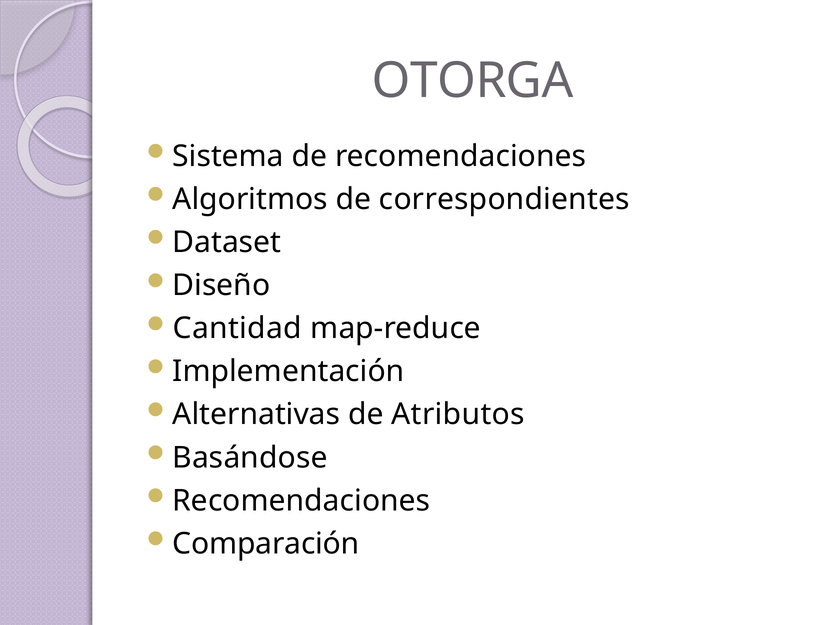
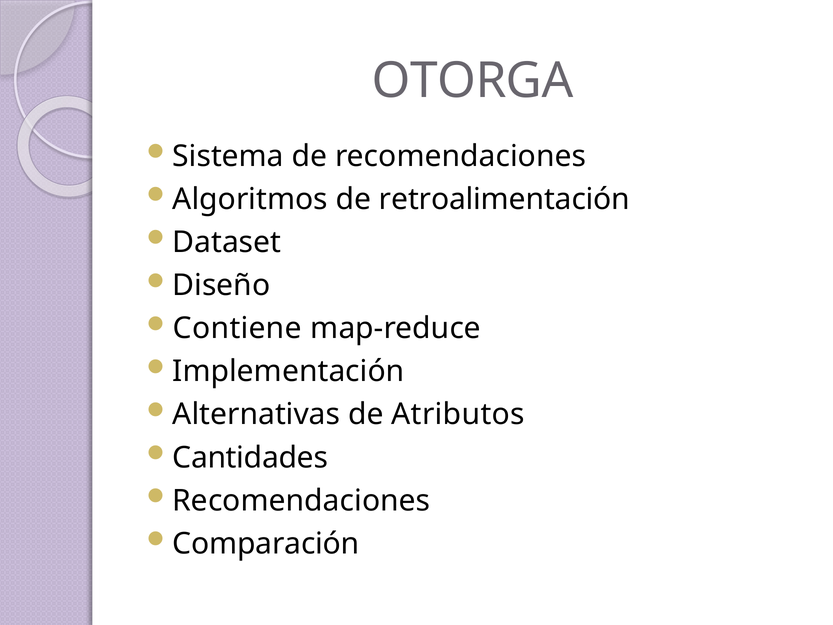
correspondientes: correspondientes -> retroalimentación
Cantidad: Cantidad -> Contiene
Basándose: Basándose -> Cantidades
